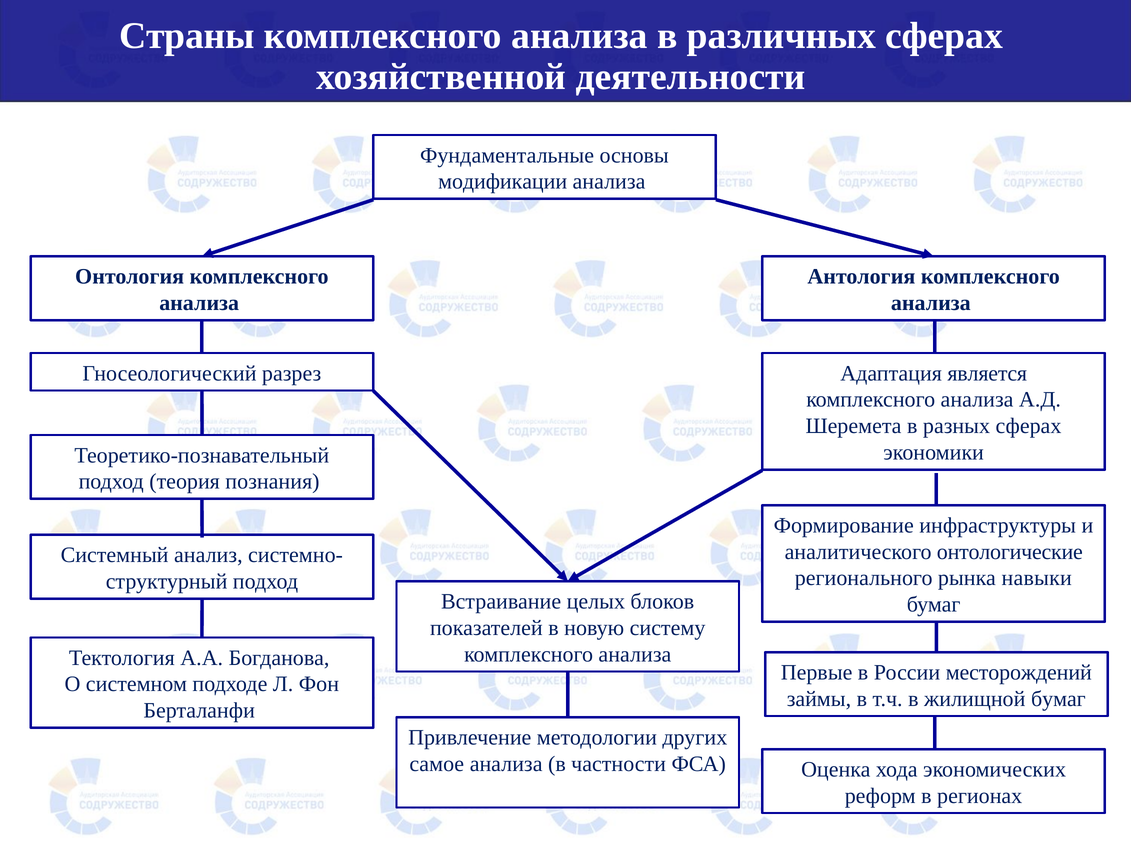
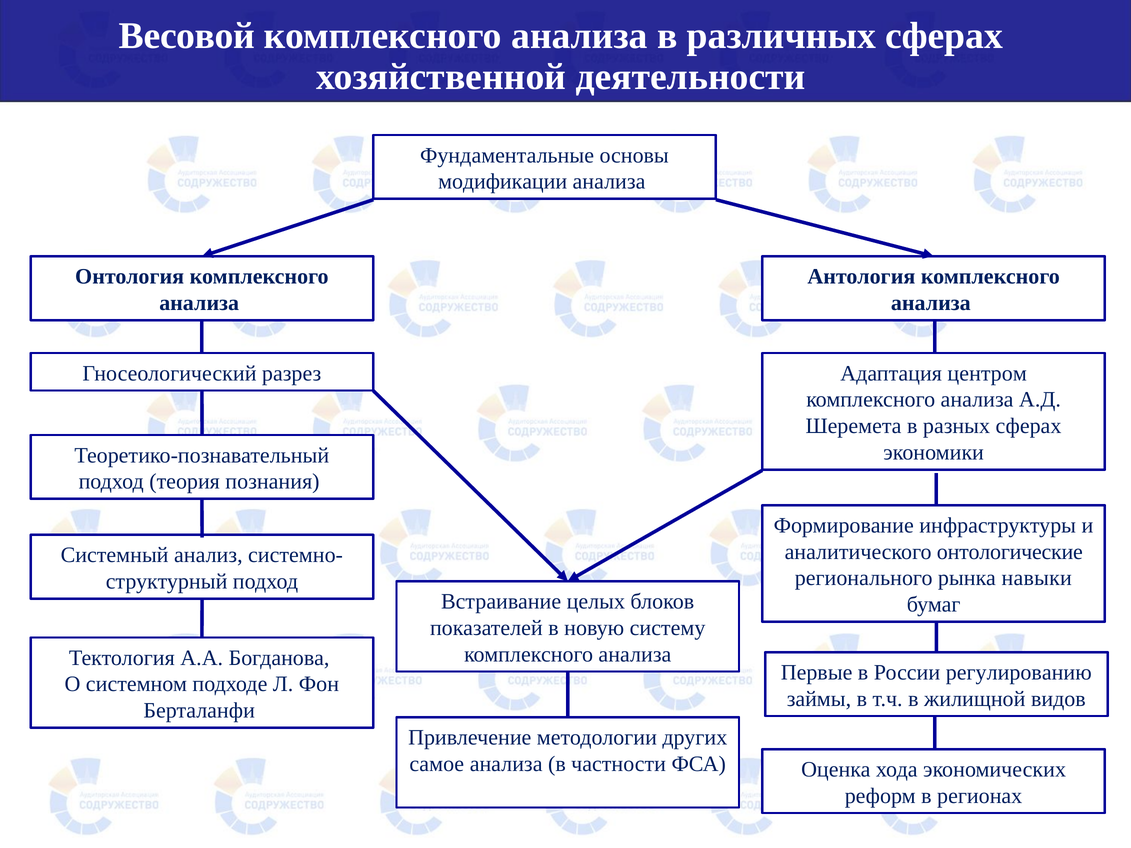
Страны: Страны -> Весовой
является: является -> центром
месторождений: месторождений -> регулированию
жилищной бумаг: бумаг -> видов
